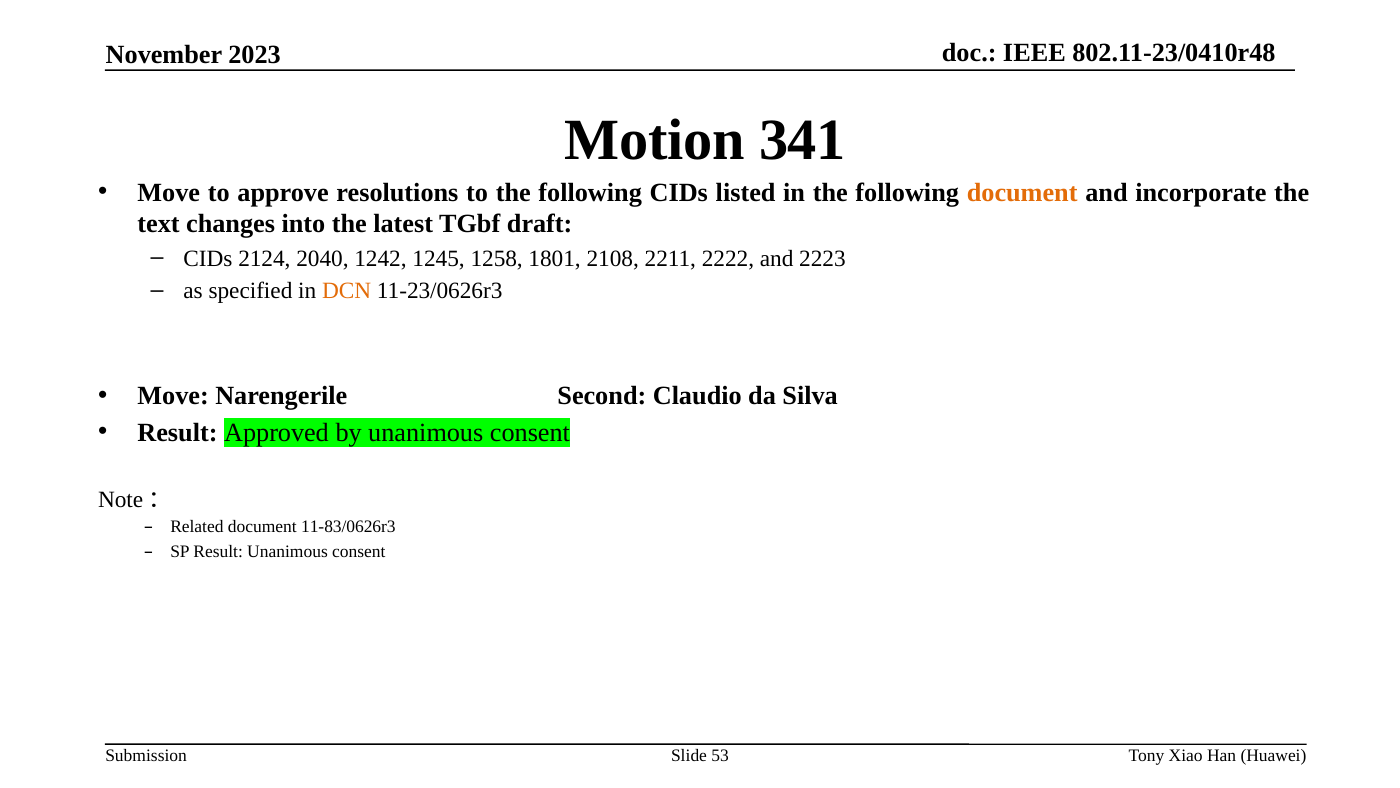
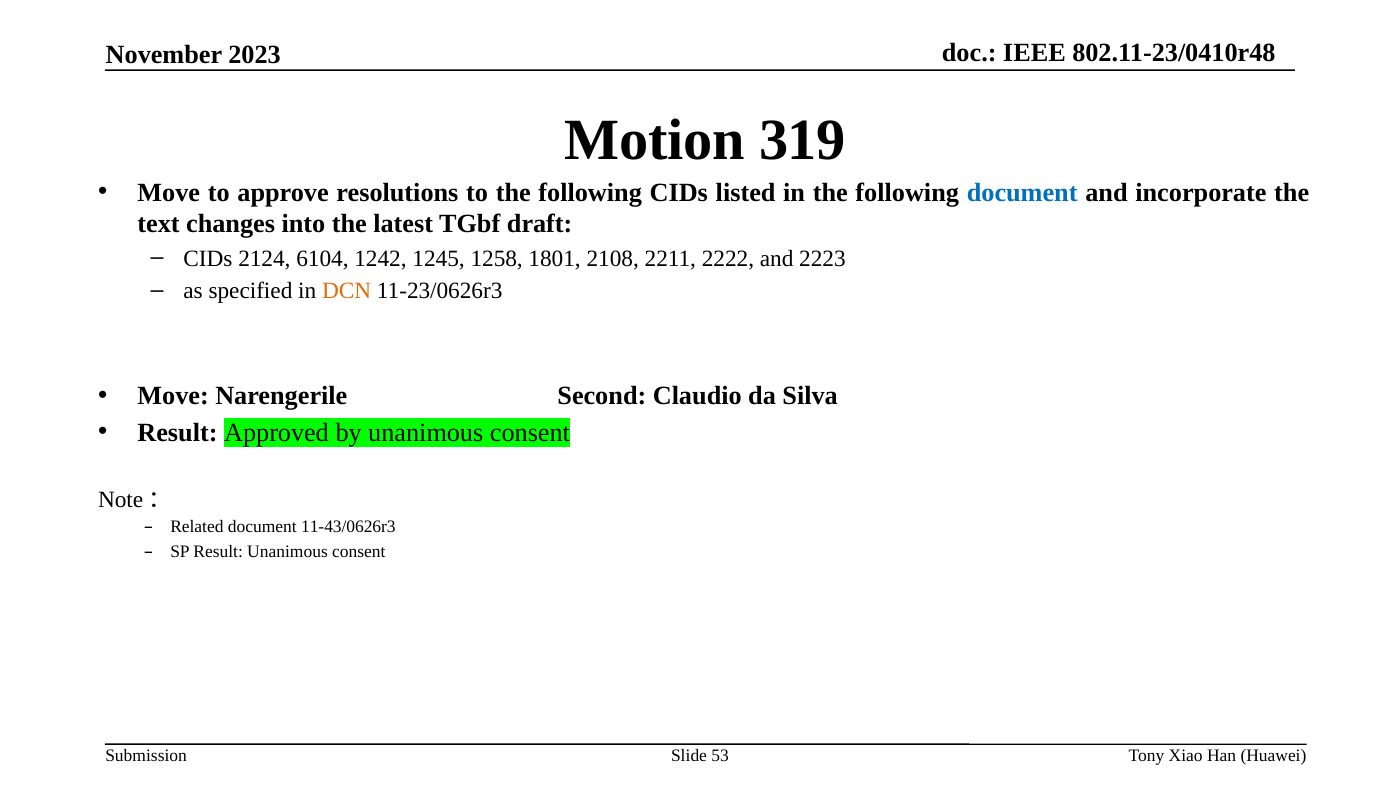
341: 341 -> 319
document at (1022, 193) colour: orange -> blue
2040: 2040 -> 6104
11-83/0626r3: 11-83/0626r3 -> 11-43/0626r3
